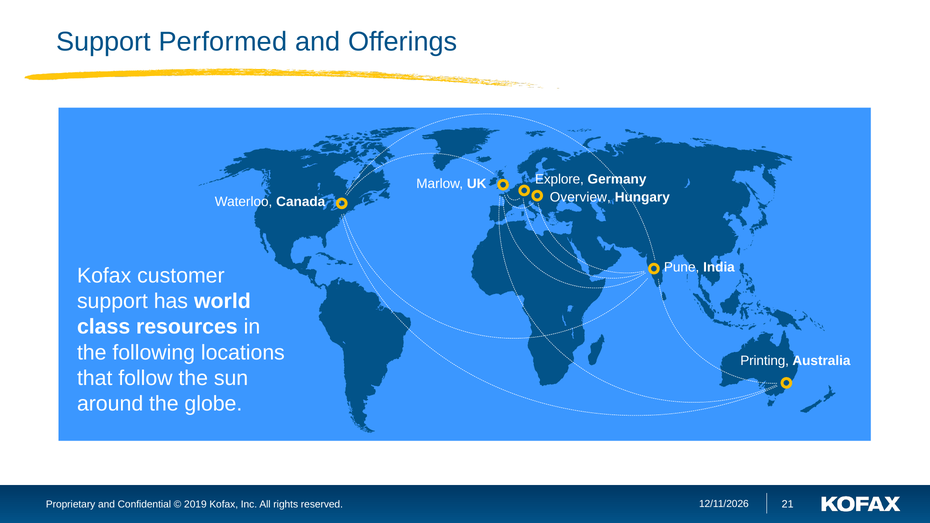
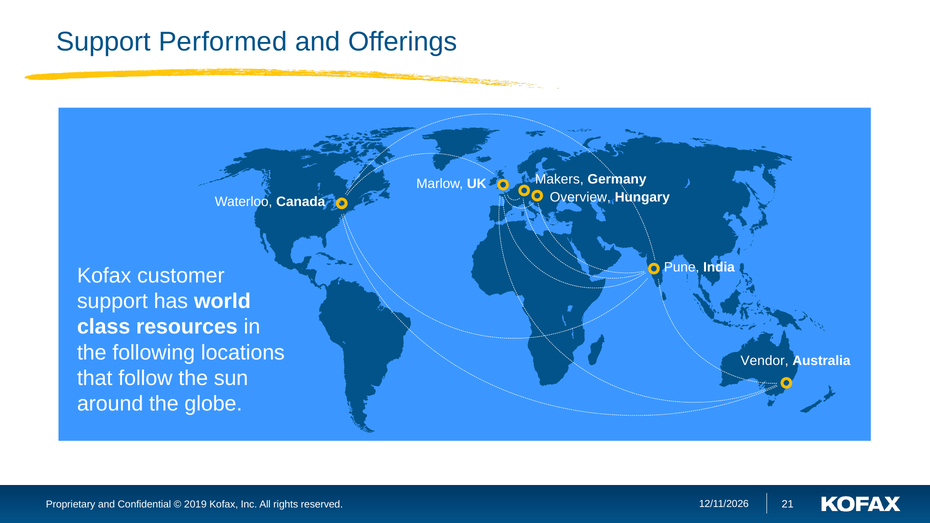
Explore: Explore -> Makers
Printing: Printing -> Vendor
